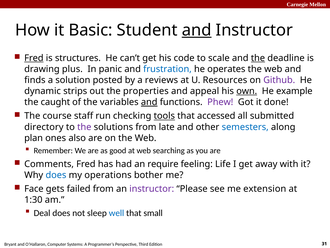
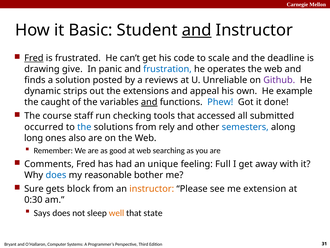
structures: structures -> frustrated
the at (258, 58) underline: present -> none
plus: plus -> give
Resources: Resources -> Unreliable
properties: properties -> extensions
own underline: present -> none
Phew colour: purple -> blue
tools underline: present -> none
directory: directory -> occurred
the at (84, 127) colour: purple -> blue
late: late -> rely
plan: plan -> long
require: require -> unique
Life: Life -> Full
operations: operations -> reasonable
Face: Face -> Sure
failed: failed -> block
instructor at (152, 188) colour: purple -> orange
1:30: 1:30 -> 0:30
Deal: Deal -> Says
well colour: blue -> orange
small: small -> state
